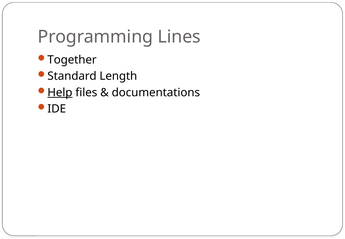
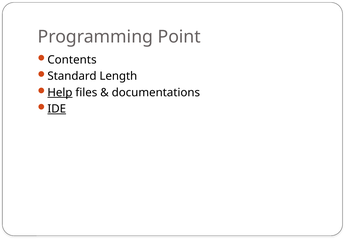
Lines: Lines -> Point
Together: Together -> Contents
IDE underline: none -> present
